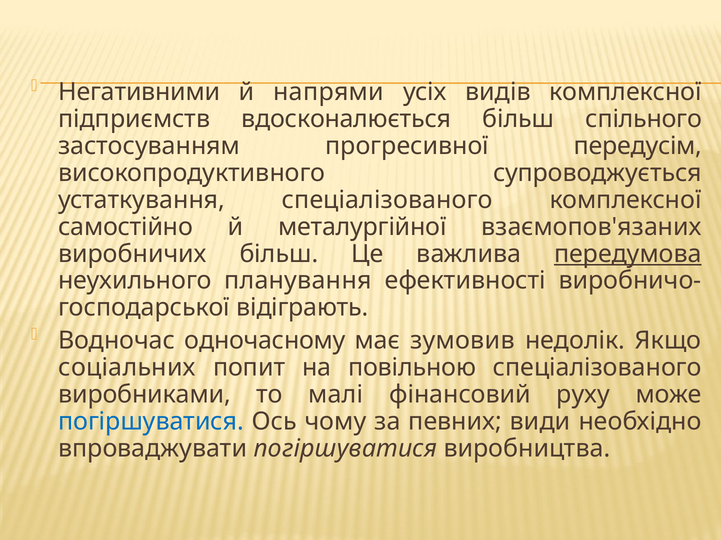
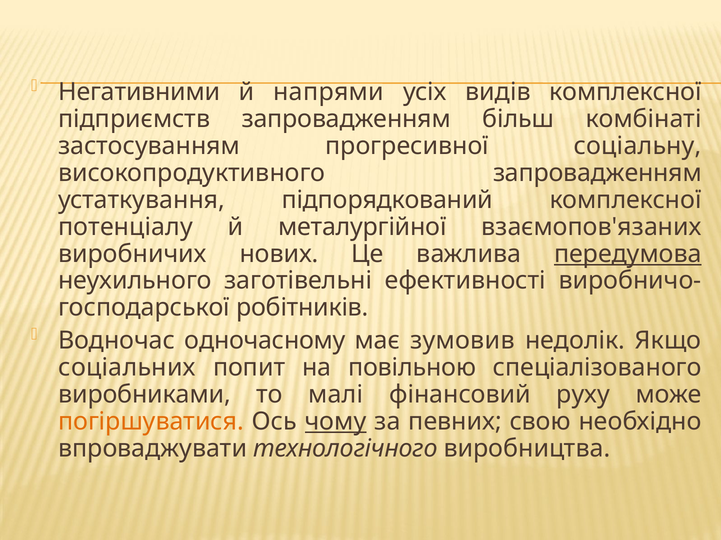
підприємств вдосконалюється: вдосконалюється -> запровадженням
спільного: спільного -> комбінаті
передусім: передусім -> соціальну
високопродуктивного супроводжується: супроводжується -> запровадженням
устаткування спеціалізованого: спеціалізованого -> підпорядкований
самостійно: самостійно -> потенціалу
виробничих більш: більш -> нових
планування: планування -> заготівельні
відіграють: відіграють -> робітників
погіршуватися at (151, 422) colour: blue -> orange
чому underline: none -> present
види: види -> свою
впроваджувати погіршуватися: погіршуватися -> технологічного
